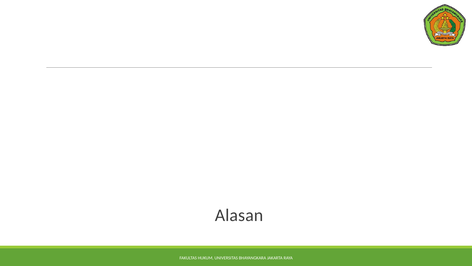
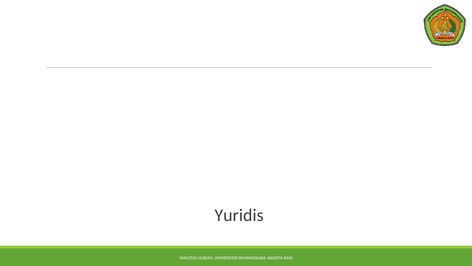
Alasan: Alasan -> Yuridis
